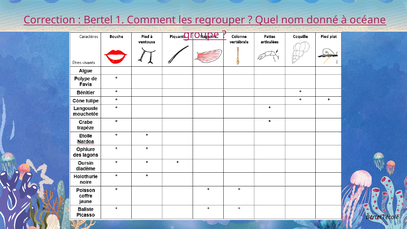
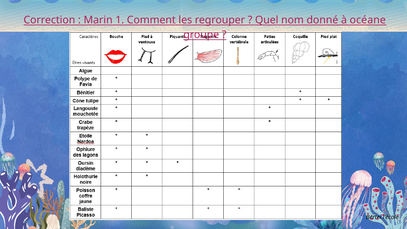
Bertel at (98, 20): Bertel -> Marin
